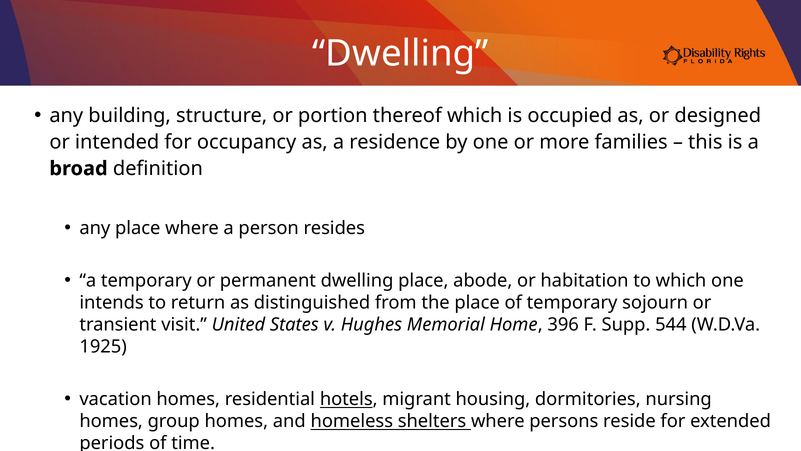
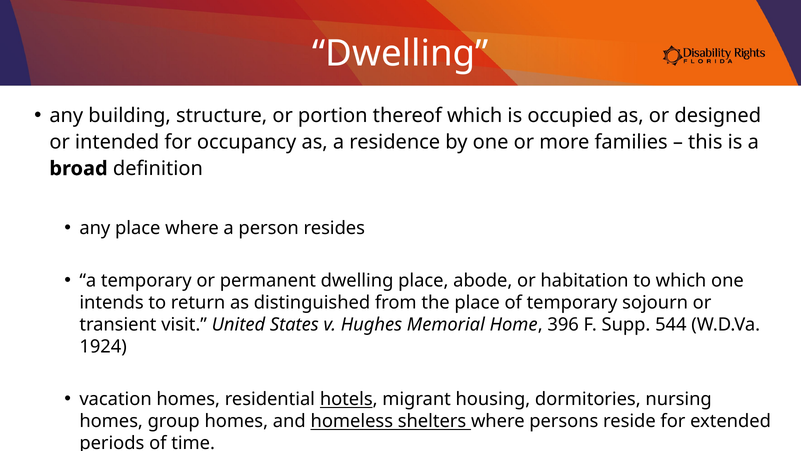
1925: 1925 -> 1924
